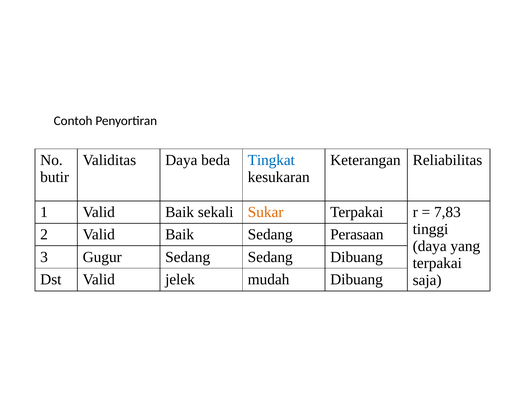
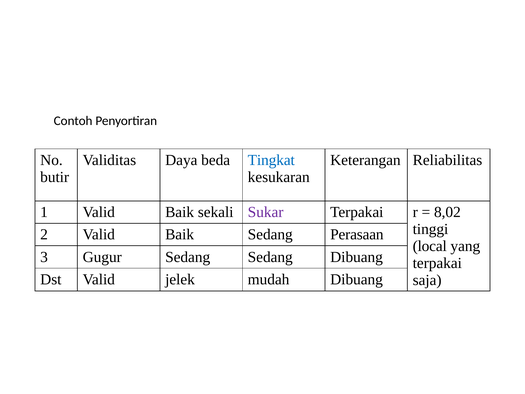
Sukar colour: orange -> purple
7,83: 7,83 -> 8,02
daya at (430, 246): daya -> local
